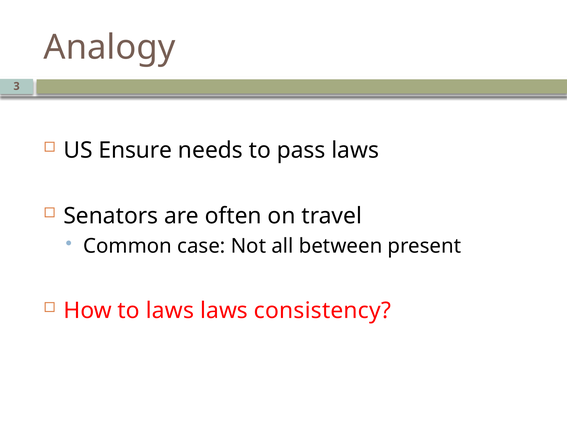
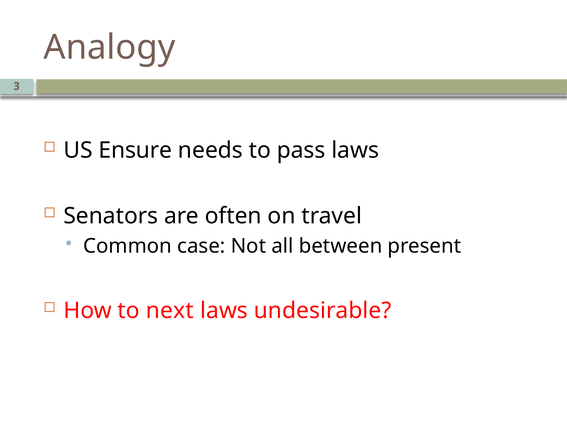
to laws: laws -> next
consistency: consistency -> undesirable
